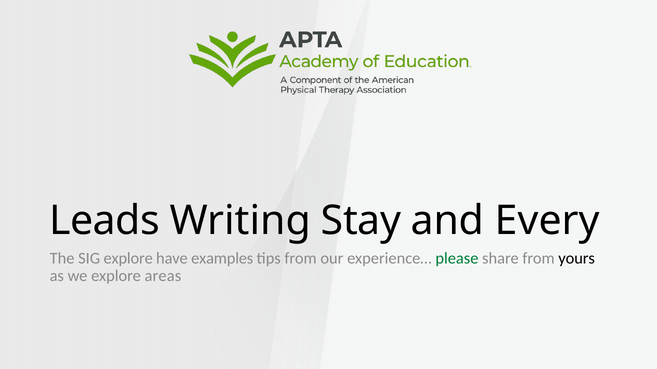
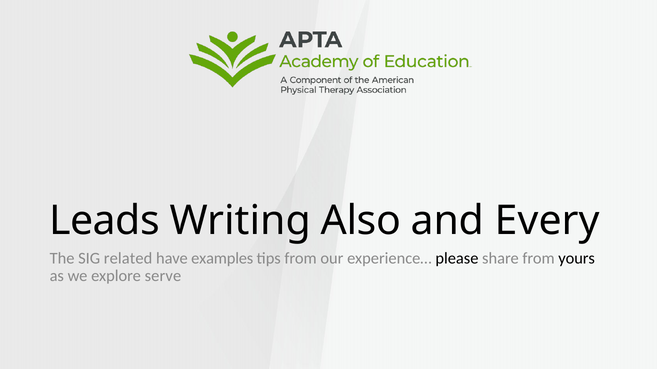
Stay: Stay -> Also
SIG explore: explore -> related
please colour: green -> black
areas: areas -> serve
